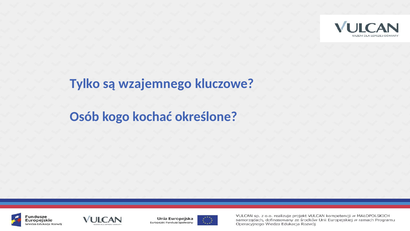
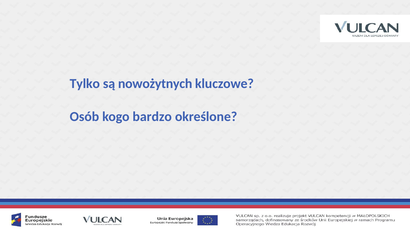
wzajemnego: wzajemnego -> nowożytnych
kochać: kochać -> bardzo
